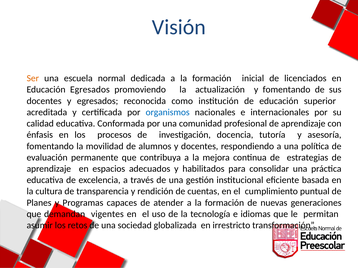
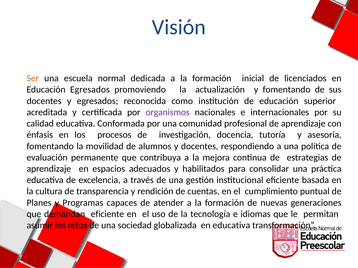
organismos colour: blue -> purple
demandan vigentes: vigentes -> eficiente
en irrestricto: irrestricto -> educativa
